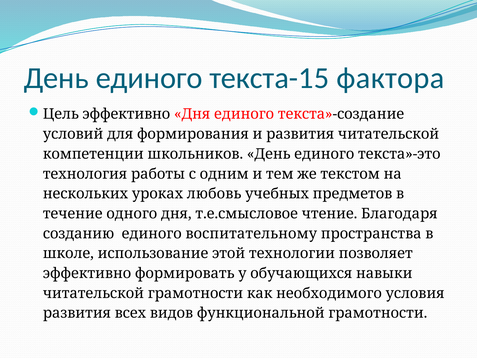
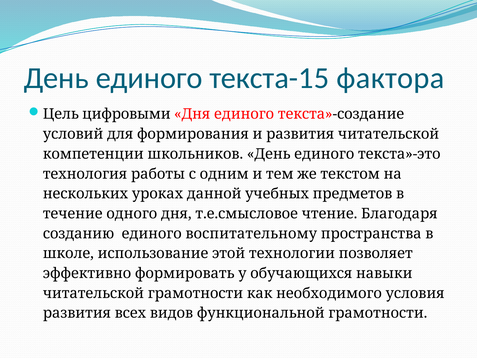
Цель эффективно: эффективно -> цифровыми
любовь: любовь -> данной
